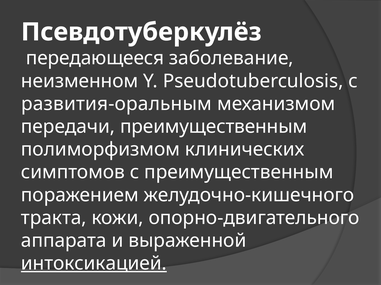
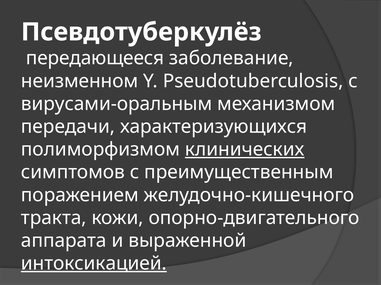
развития-оральным: развития-оральным -> вирусами-оральным
передачи преимущественным: преимущественным -> характеризующихся
клинических underline: none -> present
